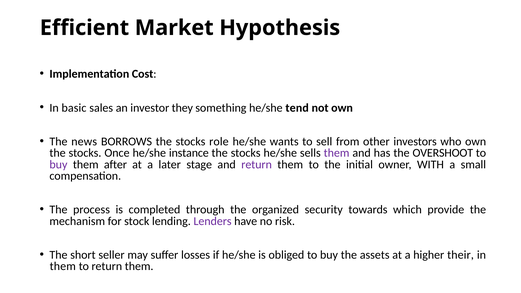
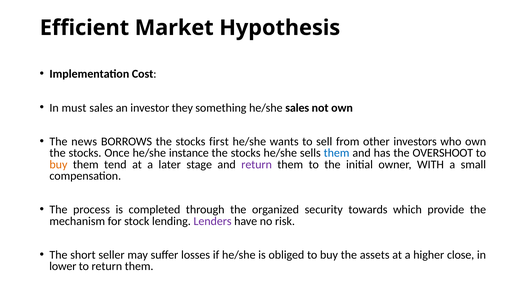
basic: basic -> must
he/she tend: tend -> sales
role: role -> first
them at (337, 153) colour: purple -> blue
buy at (58, 164) colour: purple -> orange
after: after -> tend
their: their -> close
them at (63, 266): them -> lower
